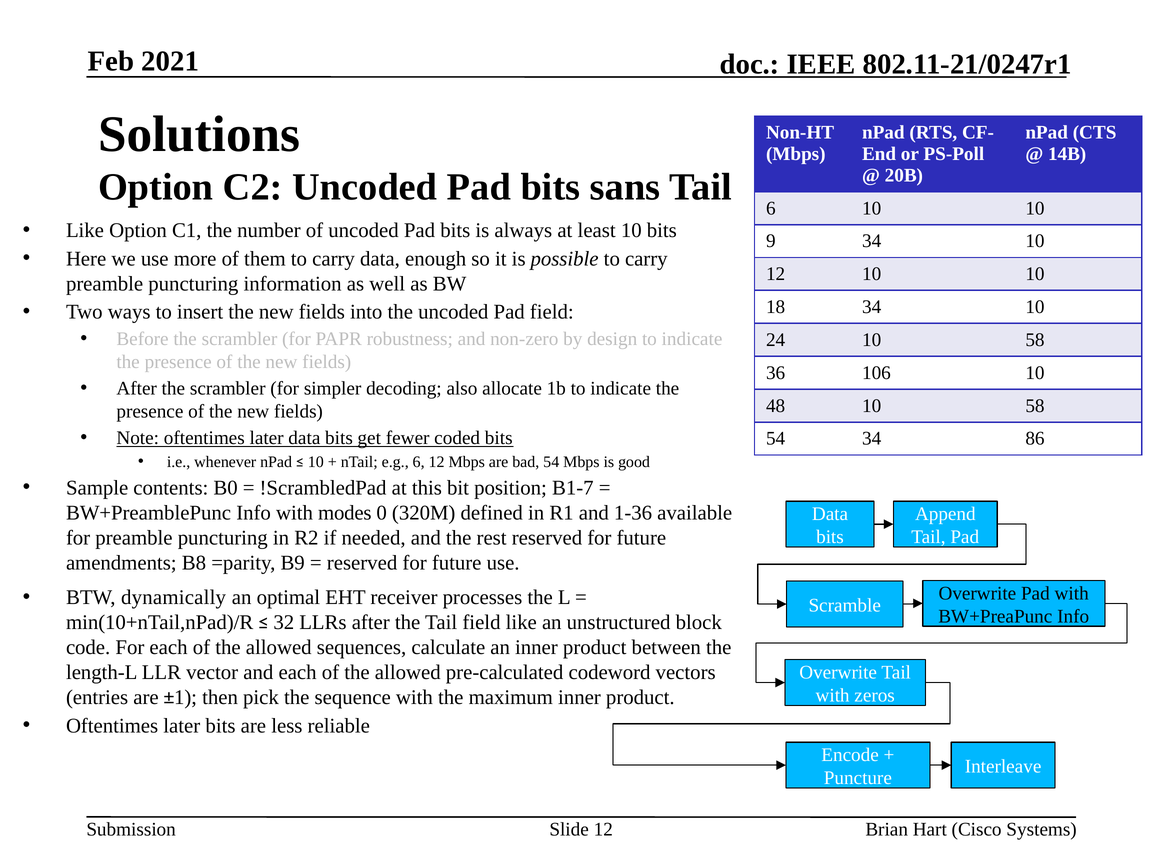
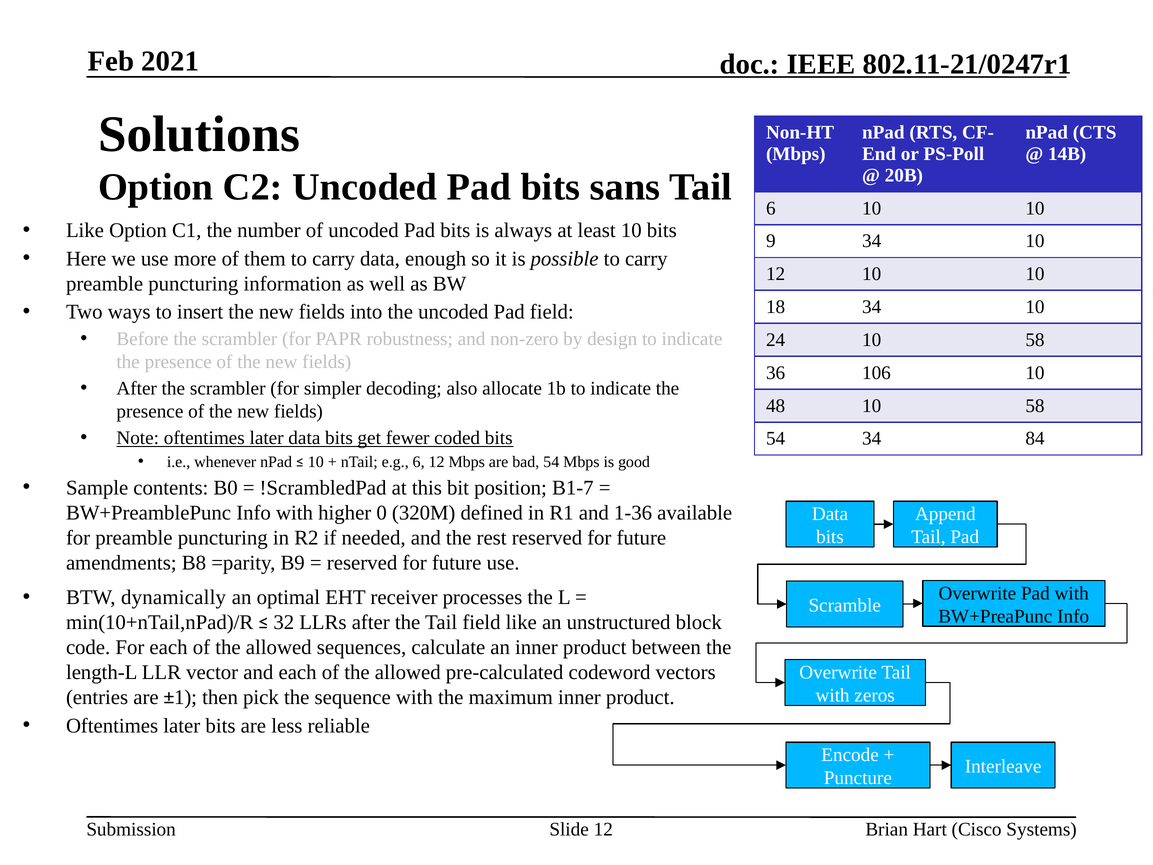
86: 86 -> 84
modes: modes -> higher
